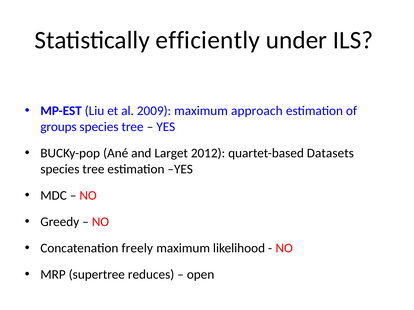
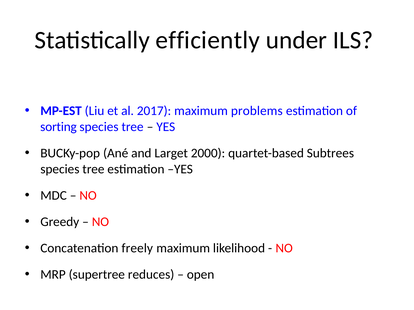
2009: 2009 -> 2017
approach: approach -> problems
groups: groups -> sorting
2012: 2012 -> 2000
Datasets: Datasets -> Subtrees
